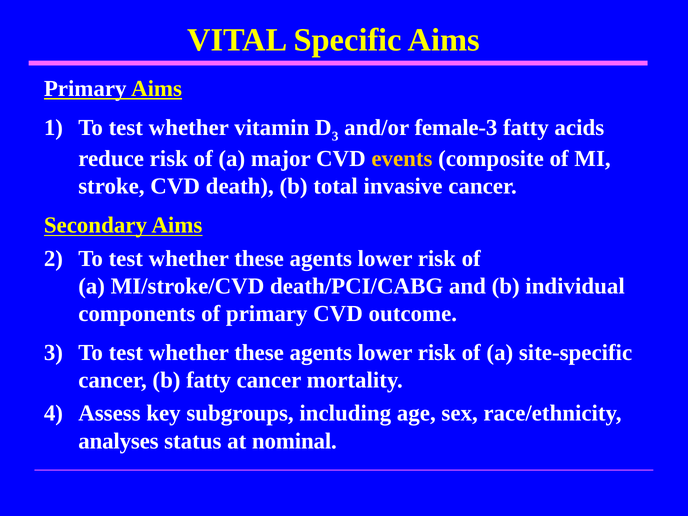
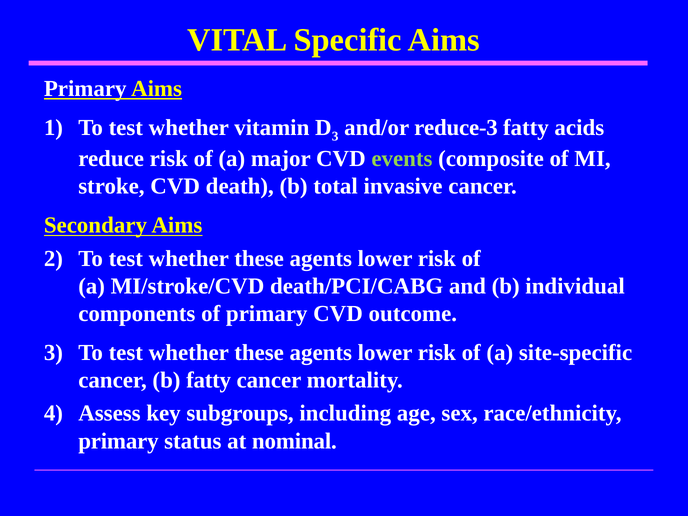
female-3: female-3 -> reduce-3
events colour: yellow -> light green
analyses at (118, 441): analyses -> primary
